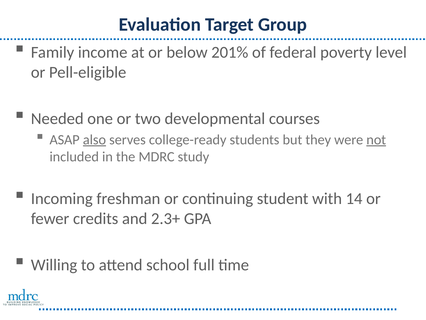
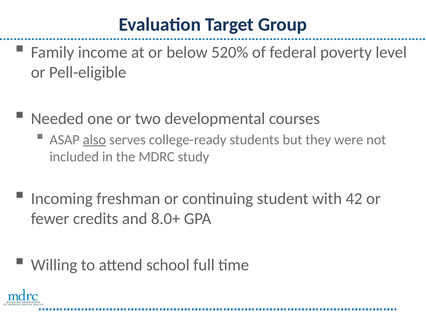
201%: 201% -> 520%
not underline: present -> none
14: 14 -> 42
2.3+: 2.3+ -> 8.0+
